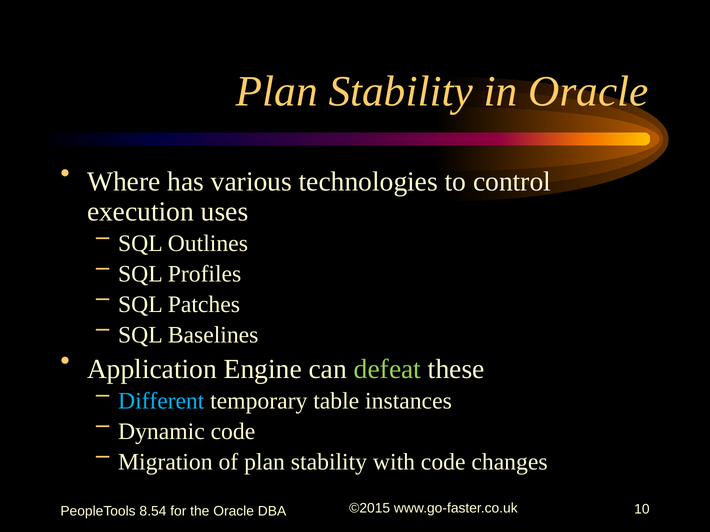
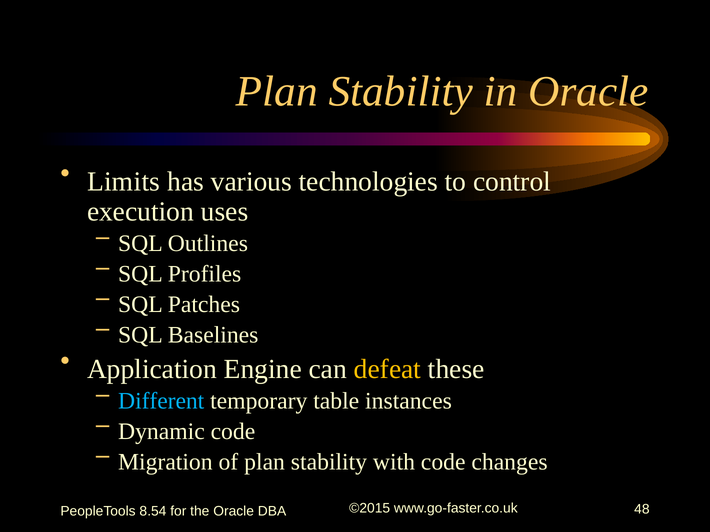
Where: Where -> Limits
defeat colour: light green -> yellow
10: 10 -> 48
